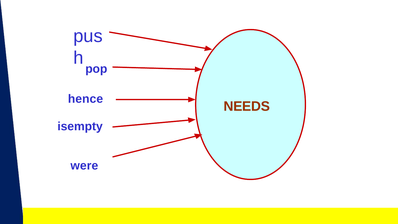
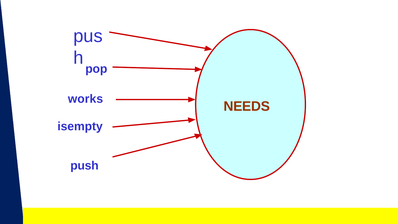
hence: hence -> works
were: were -> push
